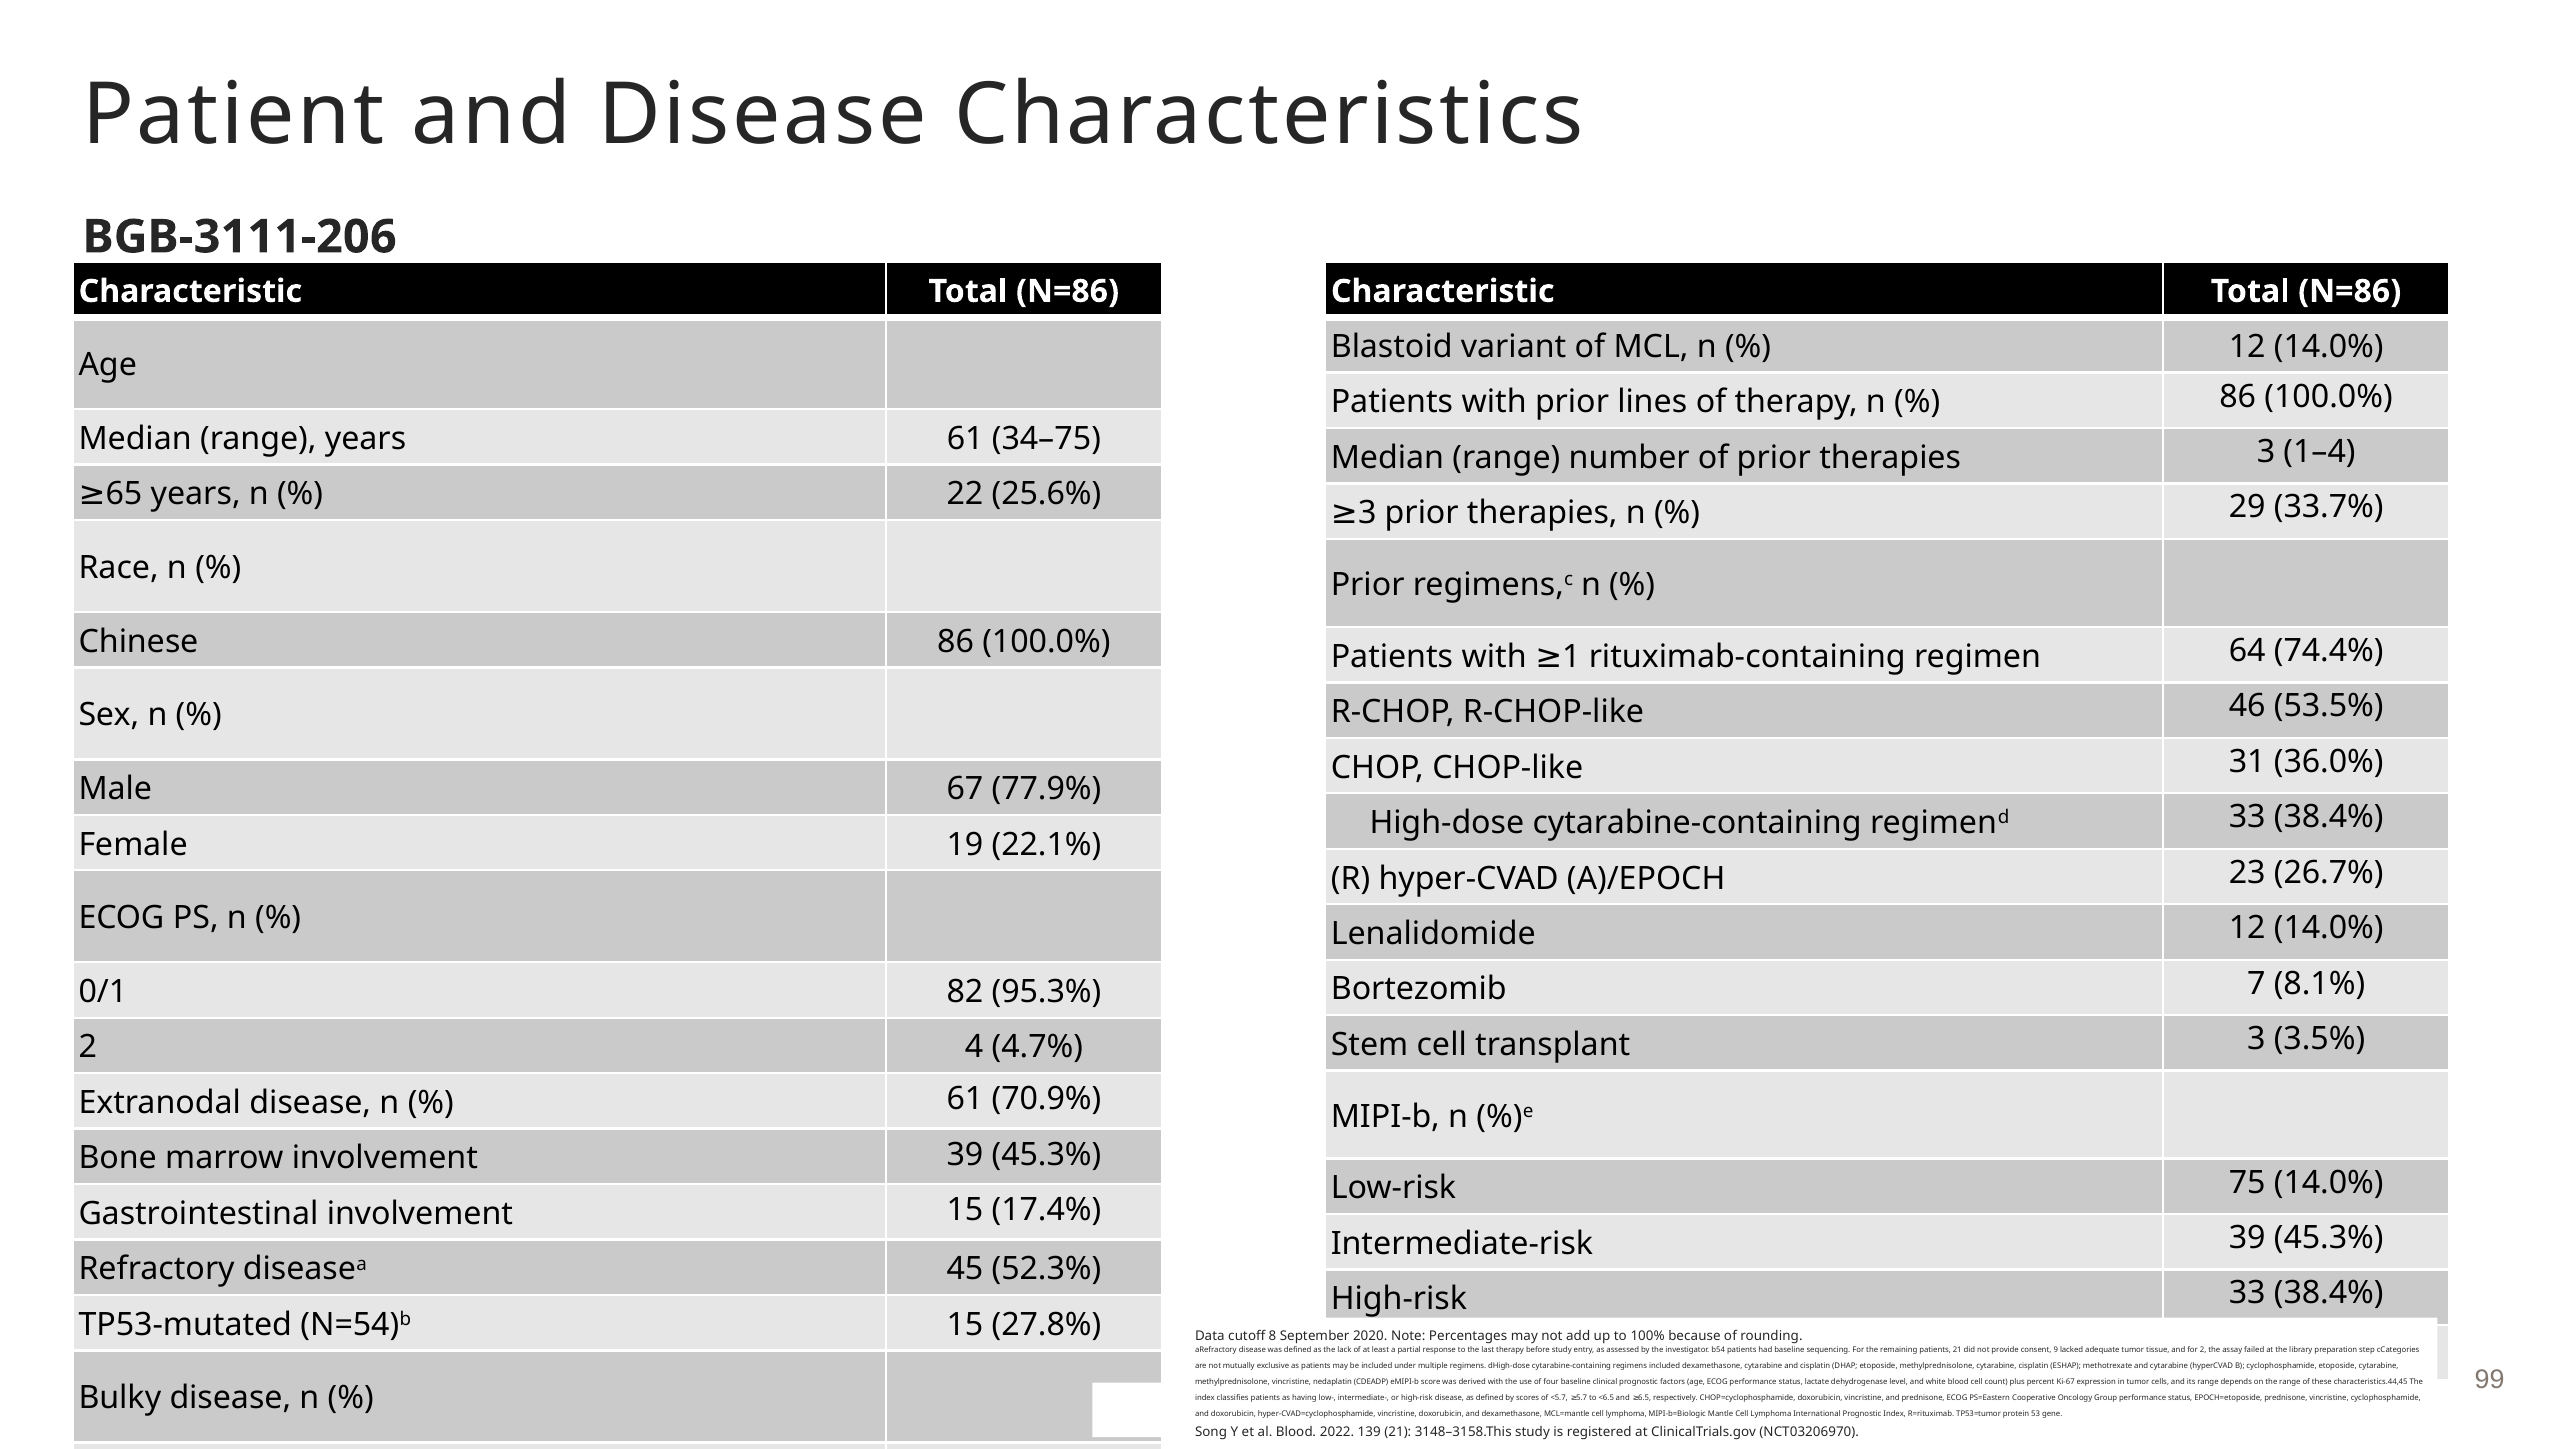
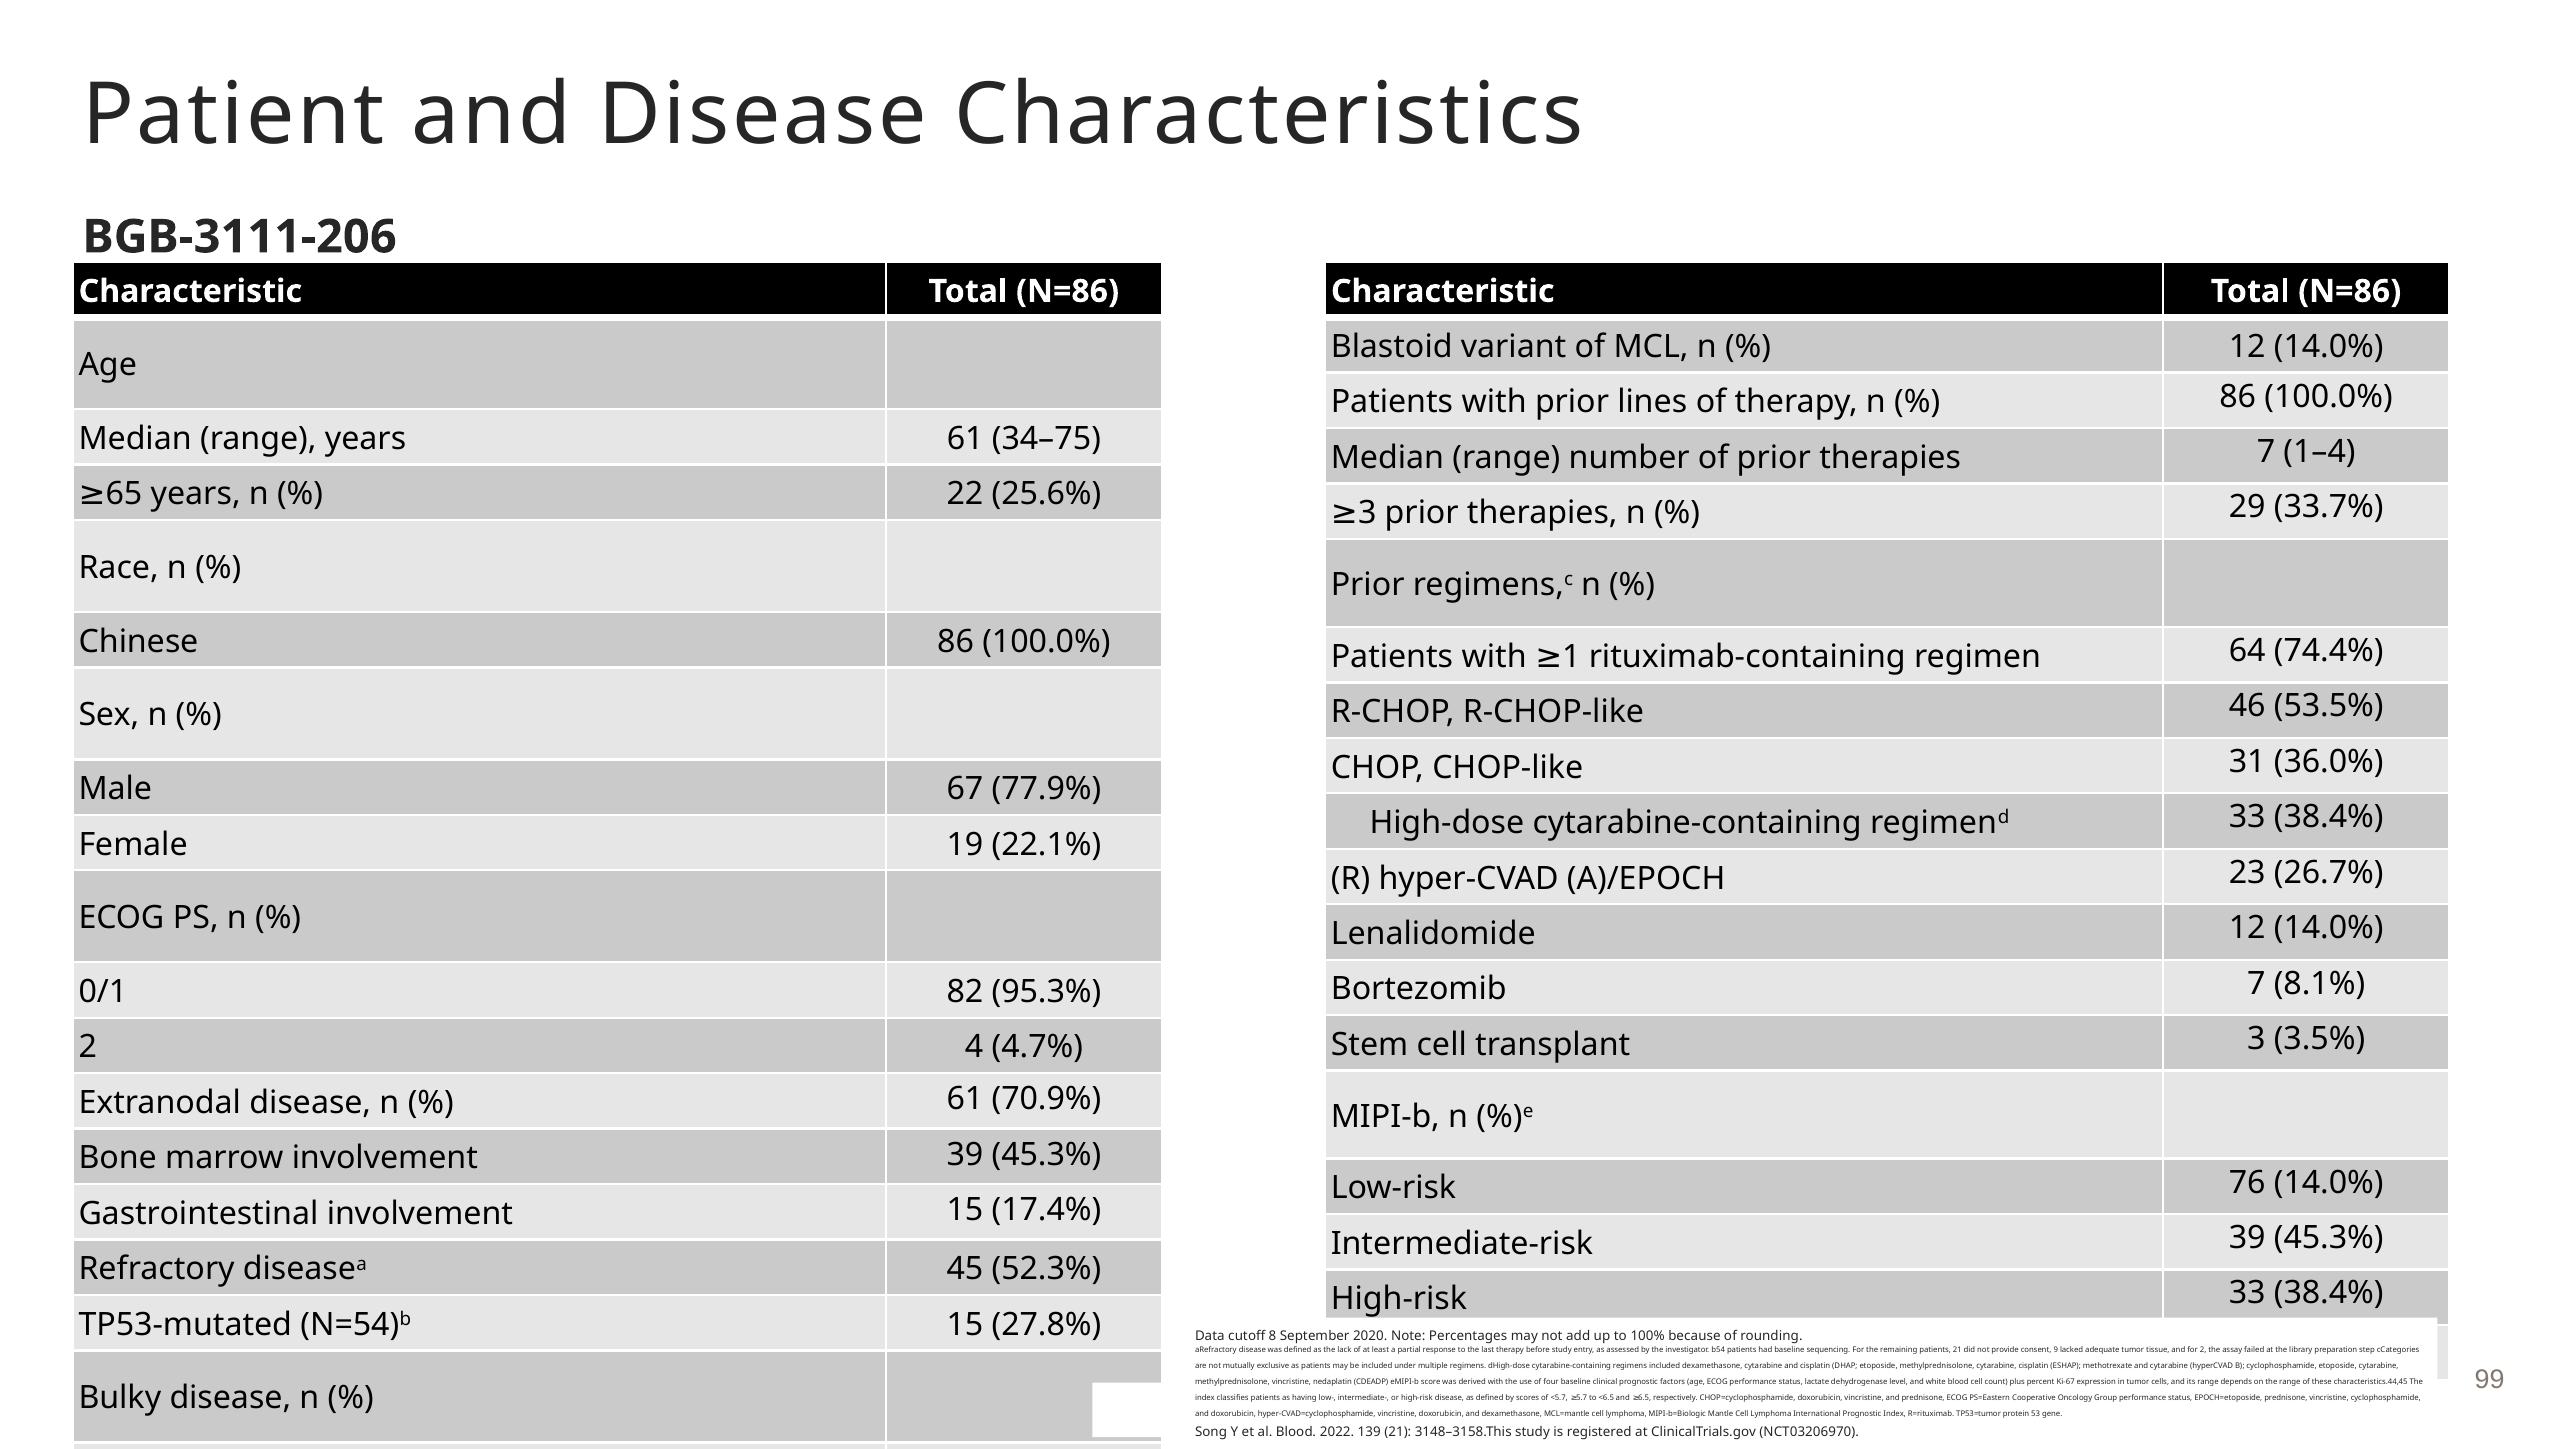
therapies 3: 3 -> 7
75: 75 -> 76
